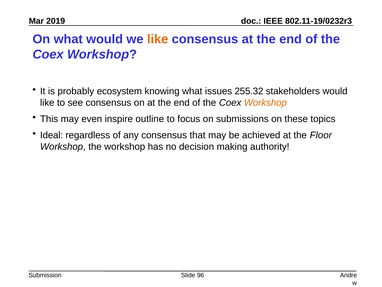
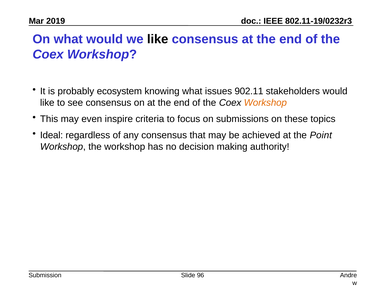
like at (158, 39) colour: orange -> black
255.32: 255.32 -> 902.11
outline: outline -> criteria
Floor: Floor -> Point
